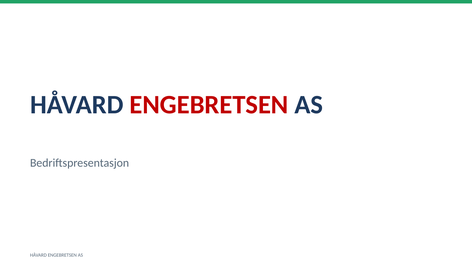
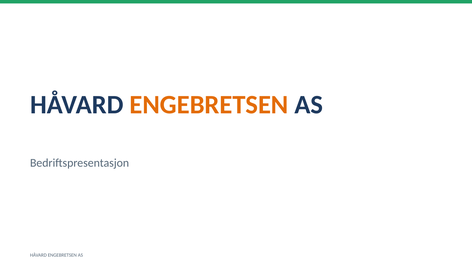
ENGEBRETSEN at (209, 105) colour: red -> orange
